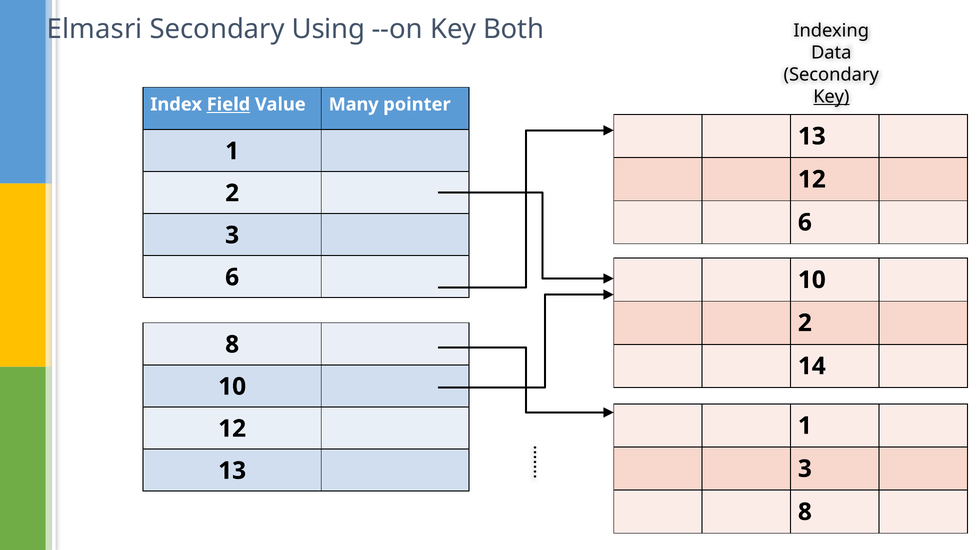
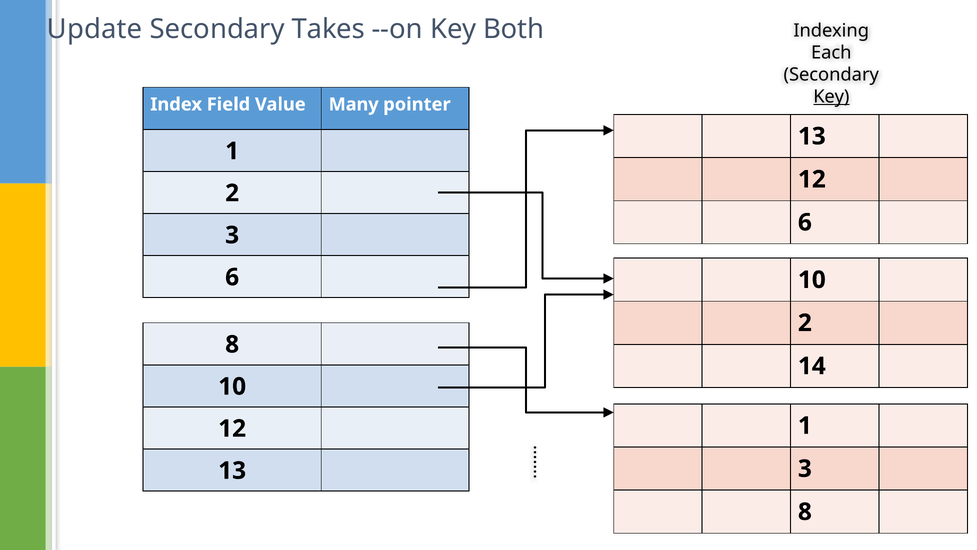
Elmasri: Elmasri -> Update
Using: Using -> Takes
Data: Data -> Each
Field underline: present -> none
